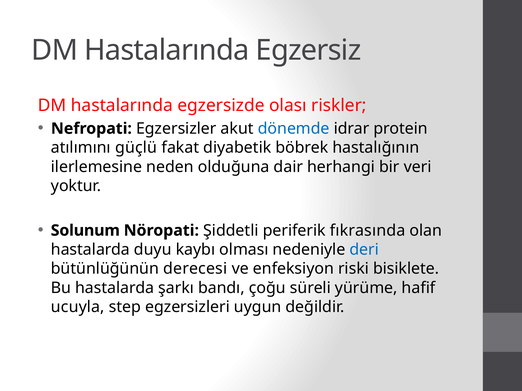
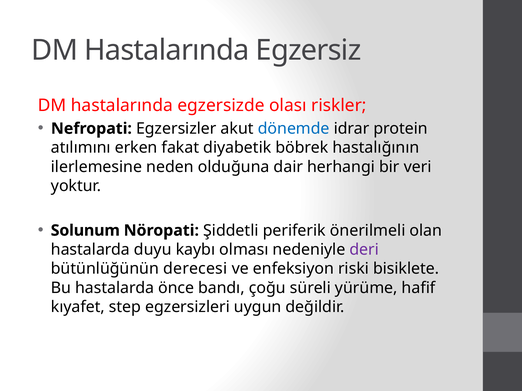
güçlü: güçlü -> erken
fıkrasında: fıkrasında -> önerilmeli
deri colour: blue -> purple
şarkı: şarkı -> önce
ucuyla: ucuyla -> kıyafet
